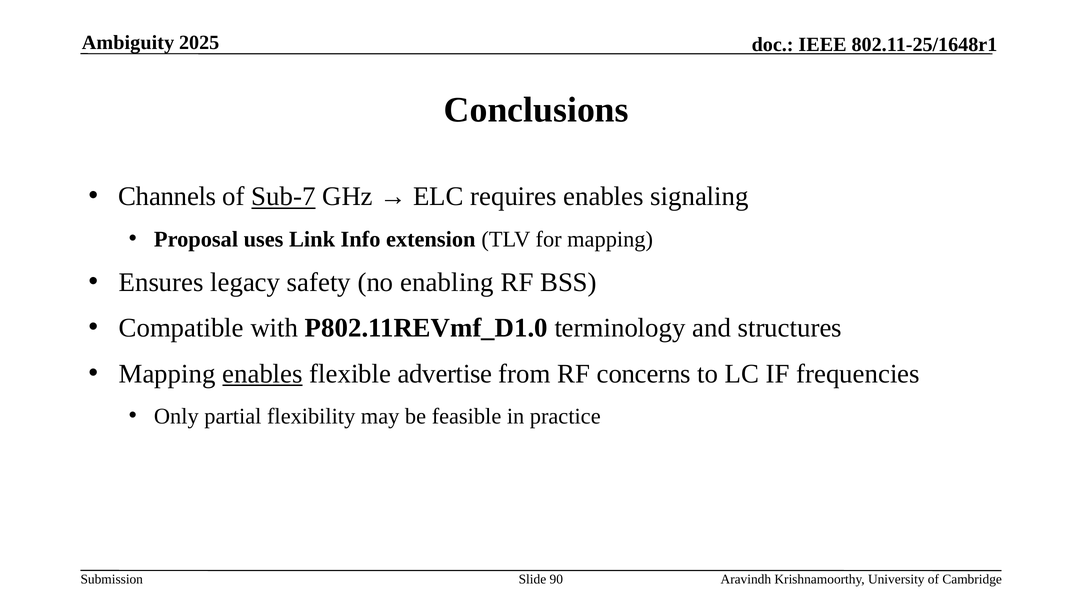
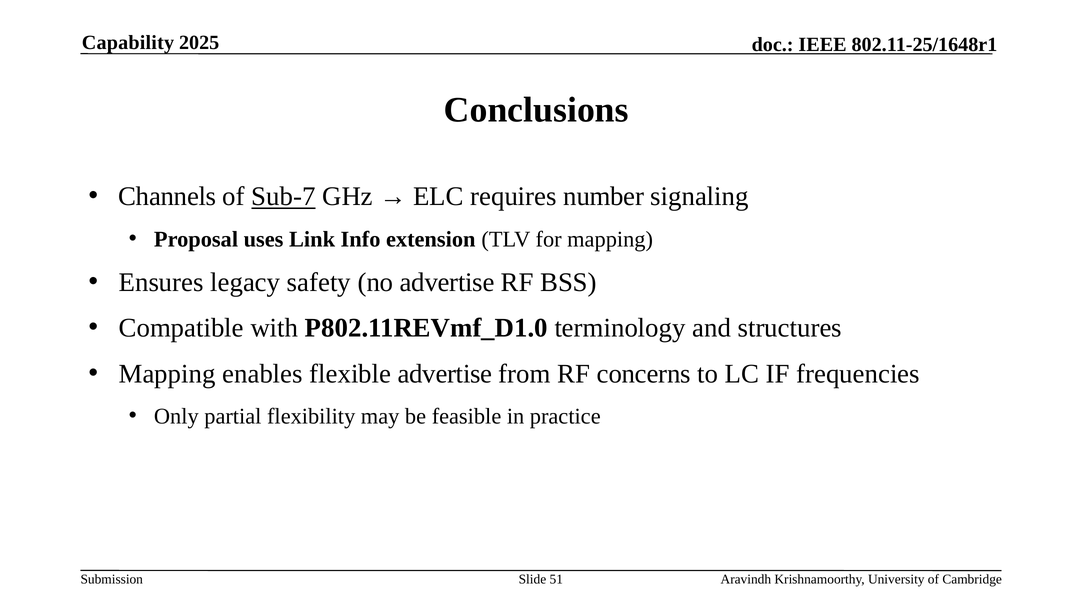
Ambiguity: Ambiguity -> Capability
requires enables: enables -> number
no enabling: enabling -> advertise
enables at (263, 373) underline: present -> none
90: 90 -> 51
